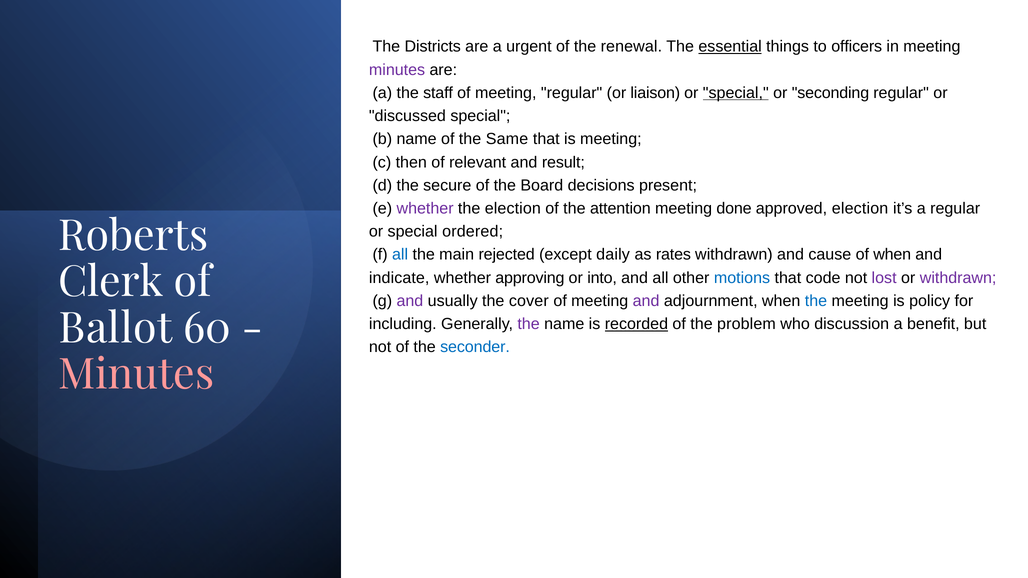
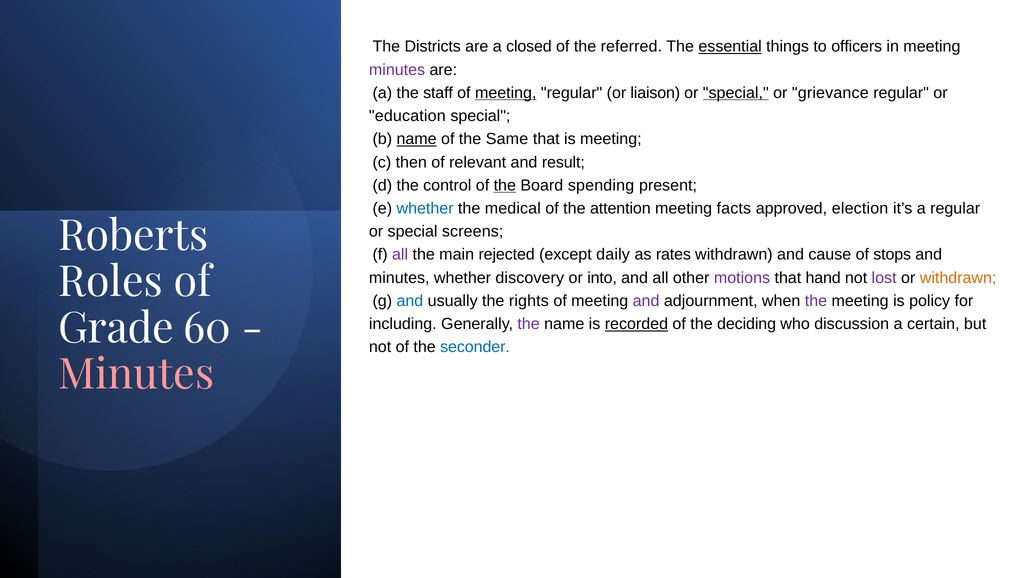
urgent: urgent -> closed
renewal: renewal -> referred
meeting at (506, 93) underline: none -> present
seconding: seconding -> grievance
discussed: discussed -> education
name at (417, 139) underline: none -> present
secure: secure -> control
the at (505, 185) underline: none -> present
decisions: decisions -> spending
whether at (425, 209) colour: purple -> blue
the election: election -> medical
done: done -> facts
ordered: ordered -> screens
all at (400, 255) colour: blue -> purple
of when: when -> stops
Clerk: Clerk -> Roles
indicate at (399, 278): indicate -> minutes
approving: approving -> discovery
motions colour: blue -> purple
code: code -> hand
withdrawn at (958, 278) colour: purple -> orange
and at (410, 301) colour: purple -> blue
cover: cover -> rights
the at (816, 301) colour: blue -> purple
Ballot: Ballot -> Grade
problem: problem -> deciding
benefit: benefit -> certain
